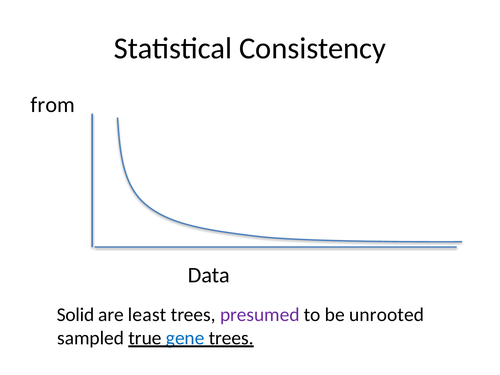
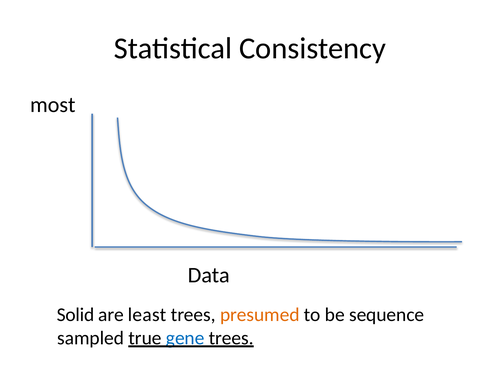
from: from -> most
presumed colour: purple -> orange
unrooted: unrooted -> sequence
